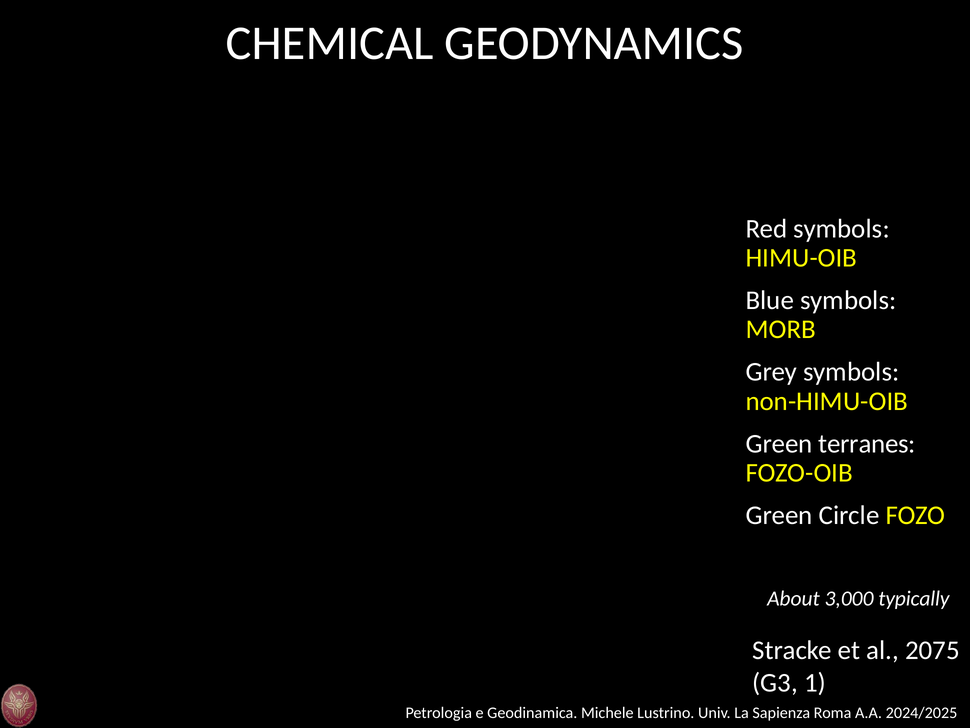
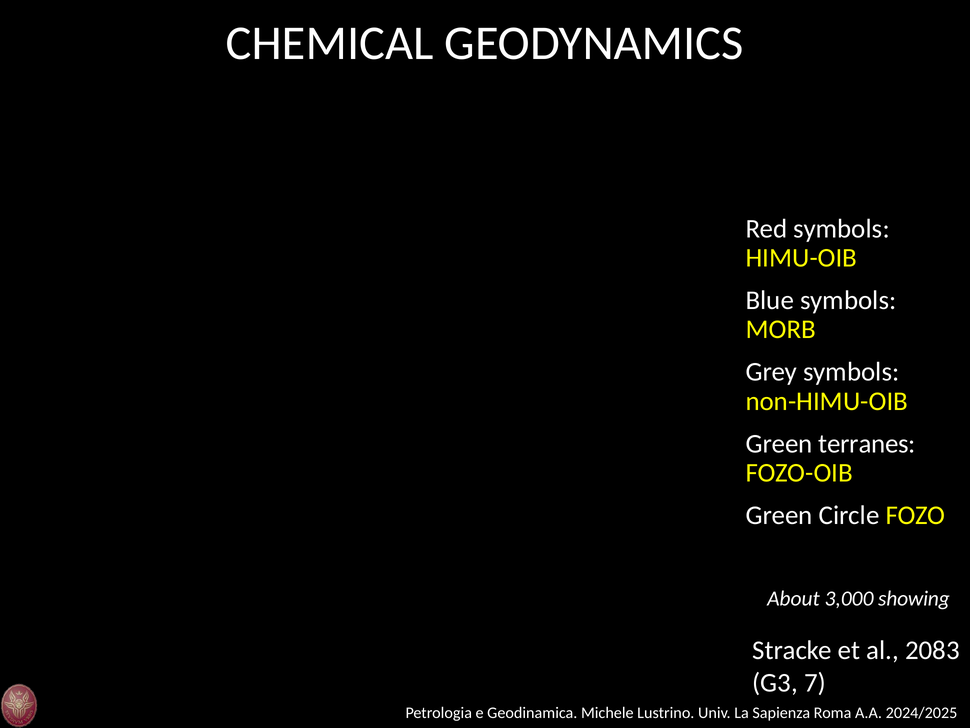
typically: typically -> showing
2075: 2075 -> 2083
1: 1 -> 7
